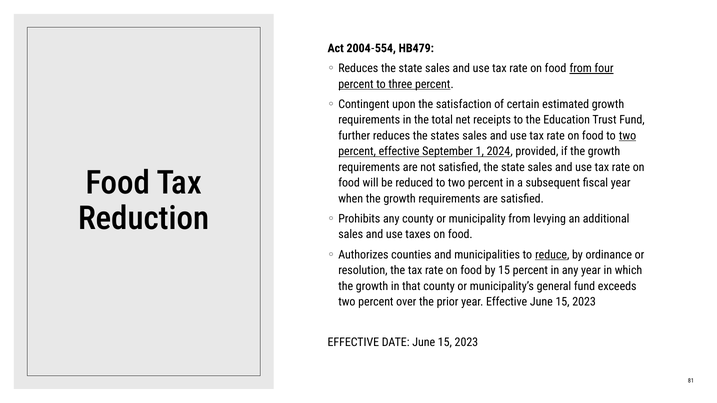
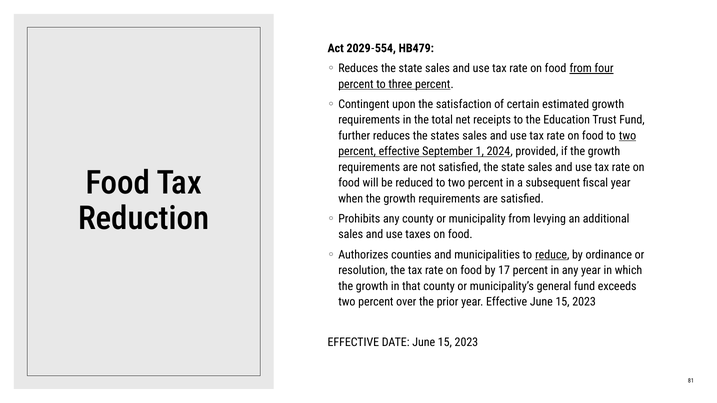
2004-554: 2004-554 -> 2029-554
by 15: 15 -> 17
